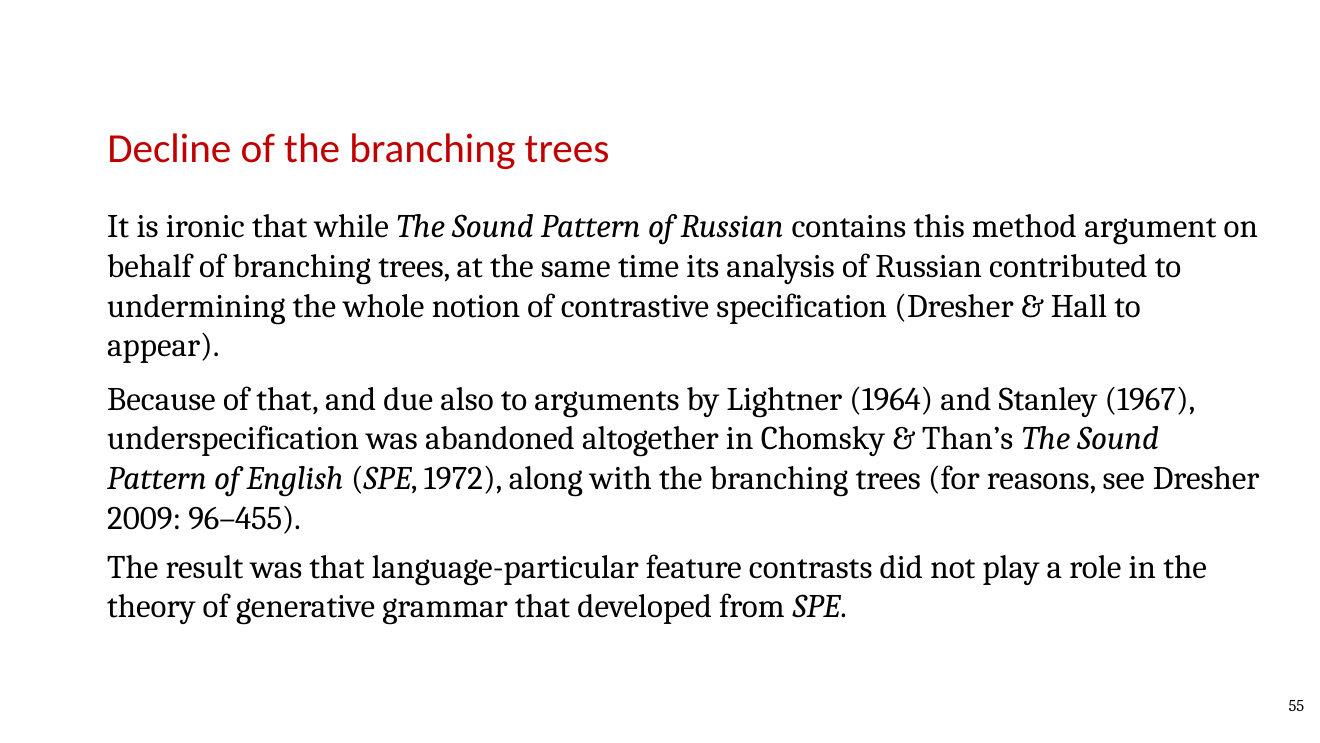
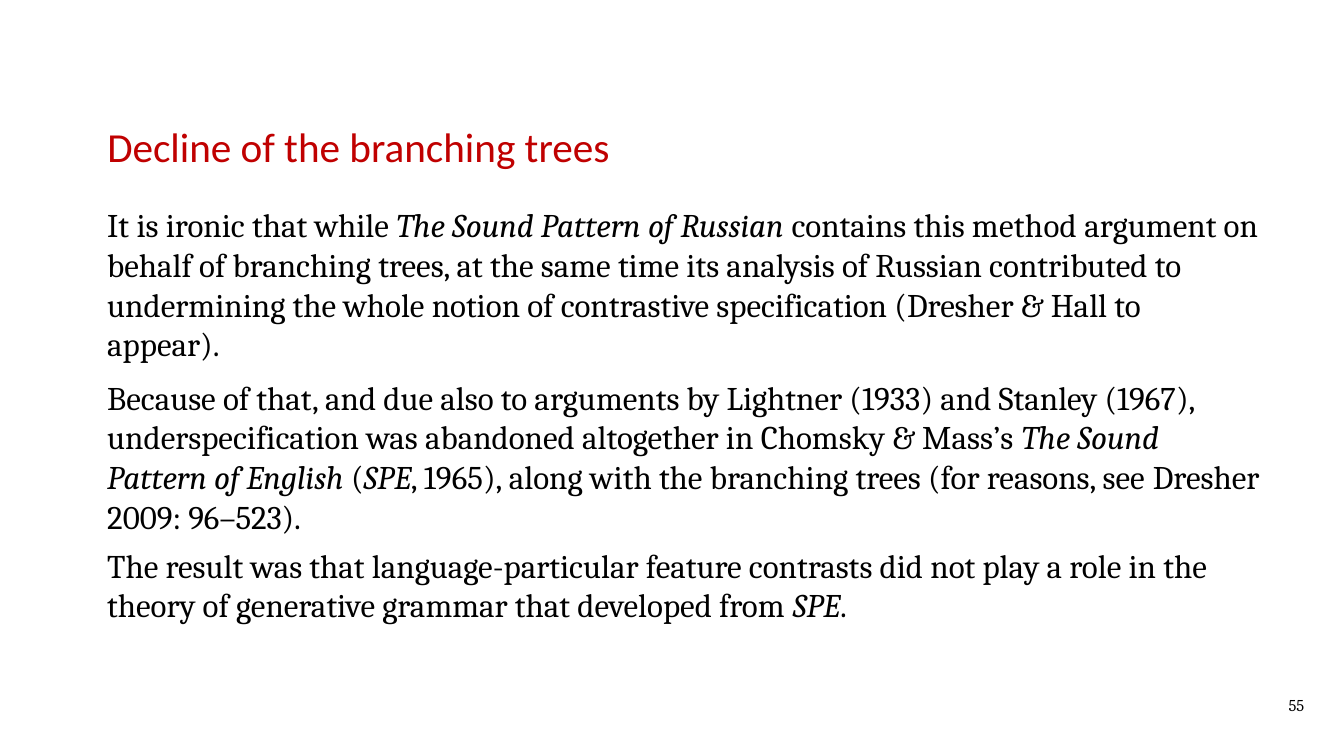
1964: 1964 -> 1933
Than’s: Than’s -> Mass’s
1972: 1972 -> 1965
96–455: 96–455 -> 96–523
